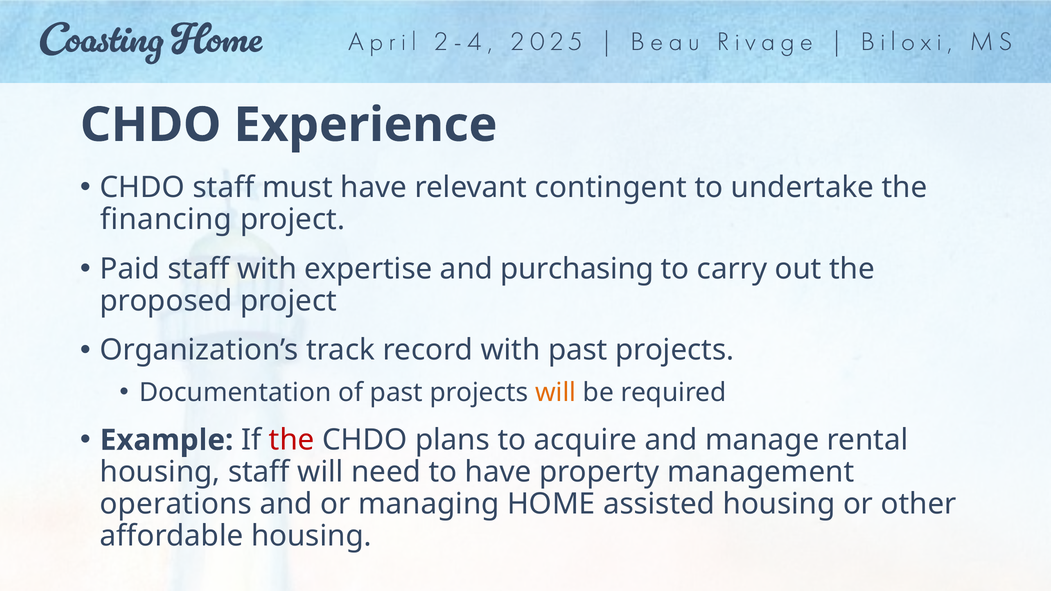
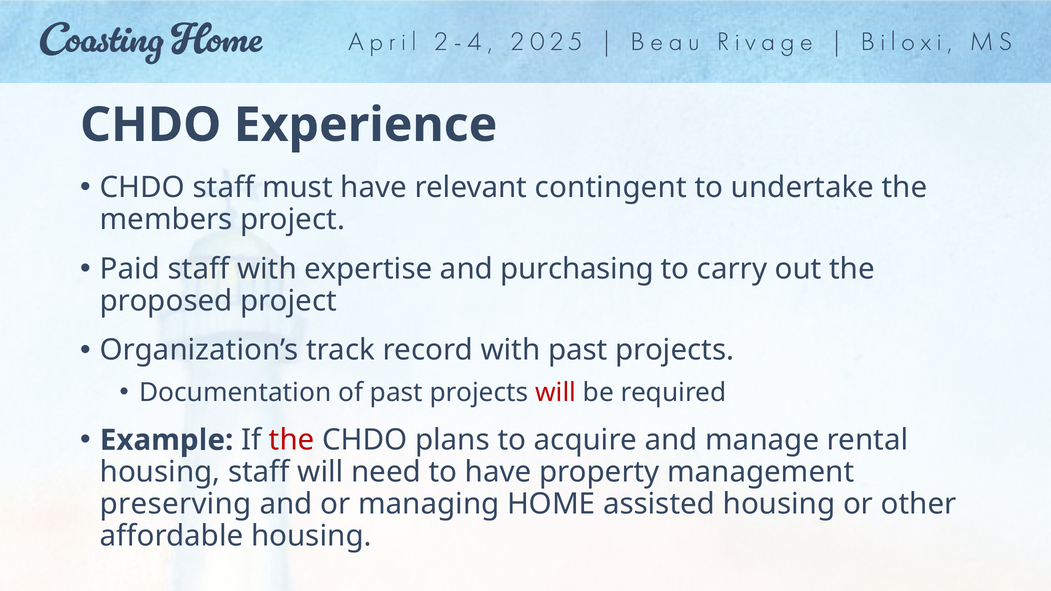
financing: financing -> members
will at (556, 393) colour: orange -> red
operations: operations -> preserving
